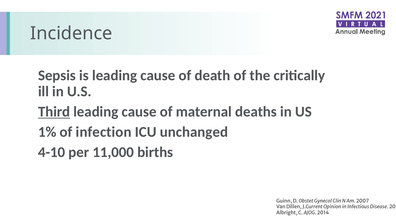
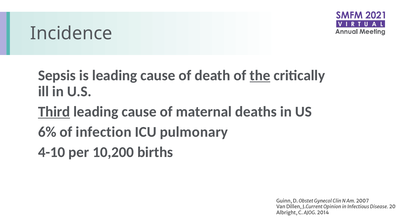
the underline: none -> present
1%: 1% -> 6%
unchanged: unchanged -> pulmonary
11,000: 11,000 -> 10,200
